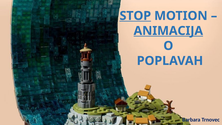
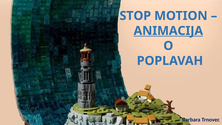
STOP underline: present -> none
